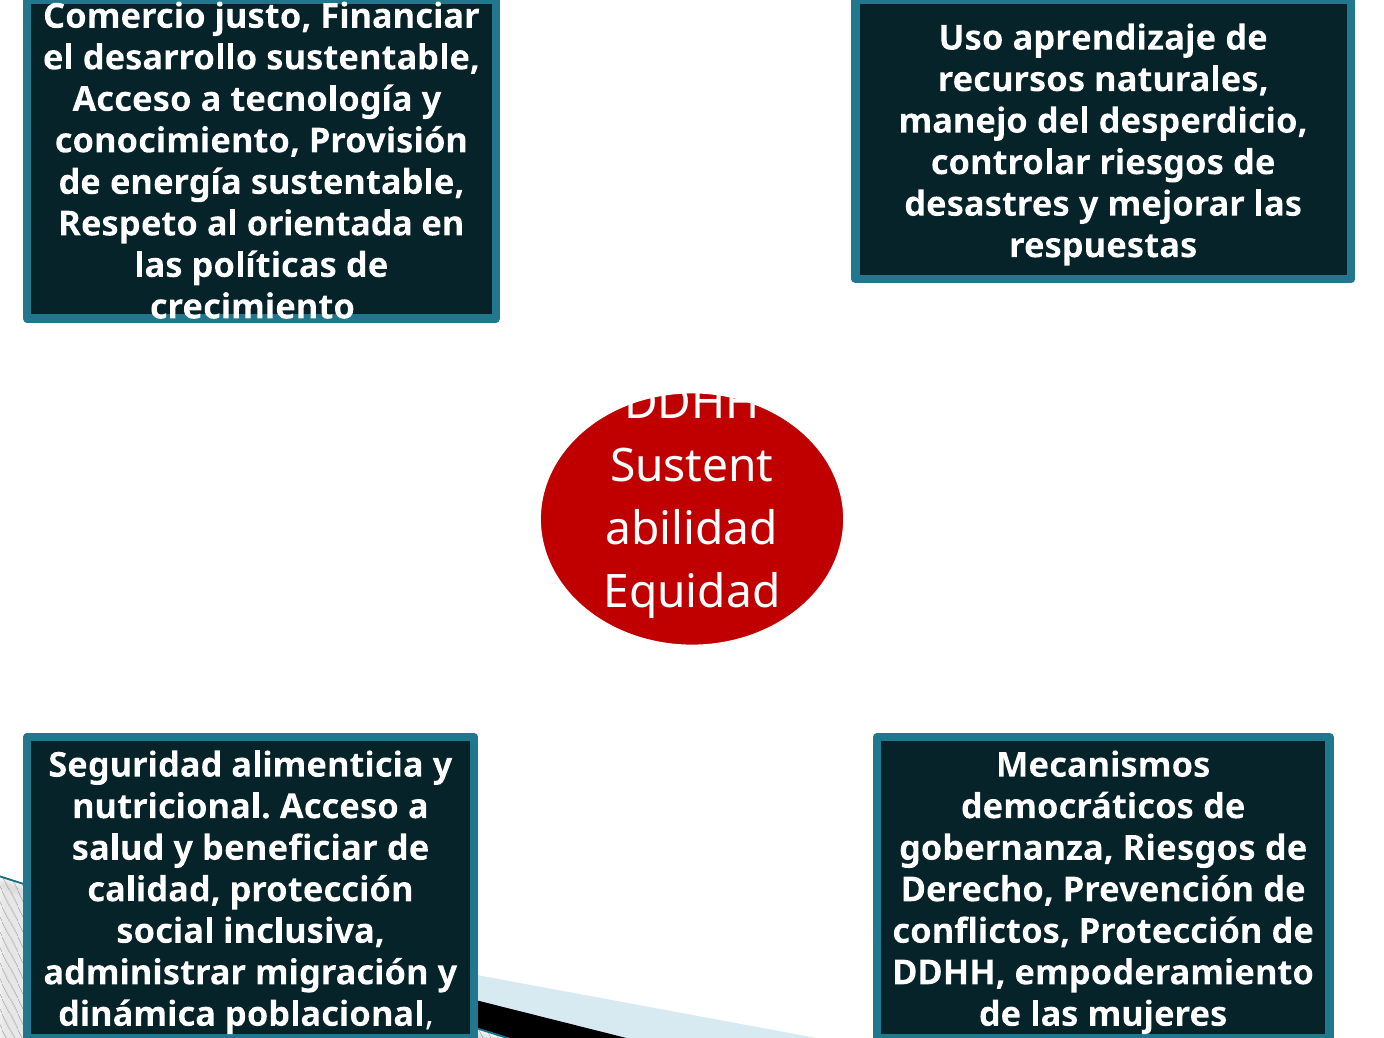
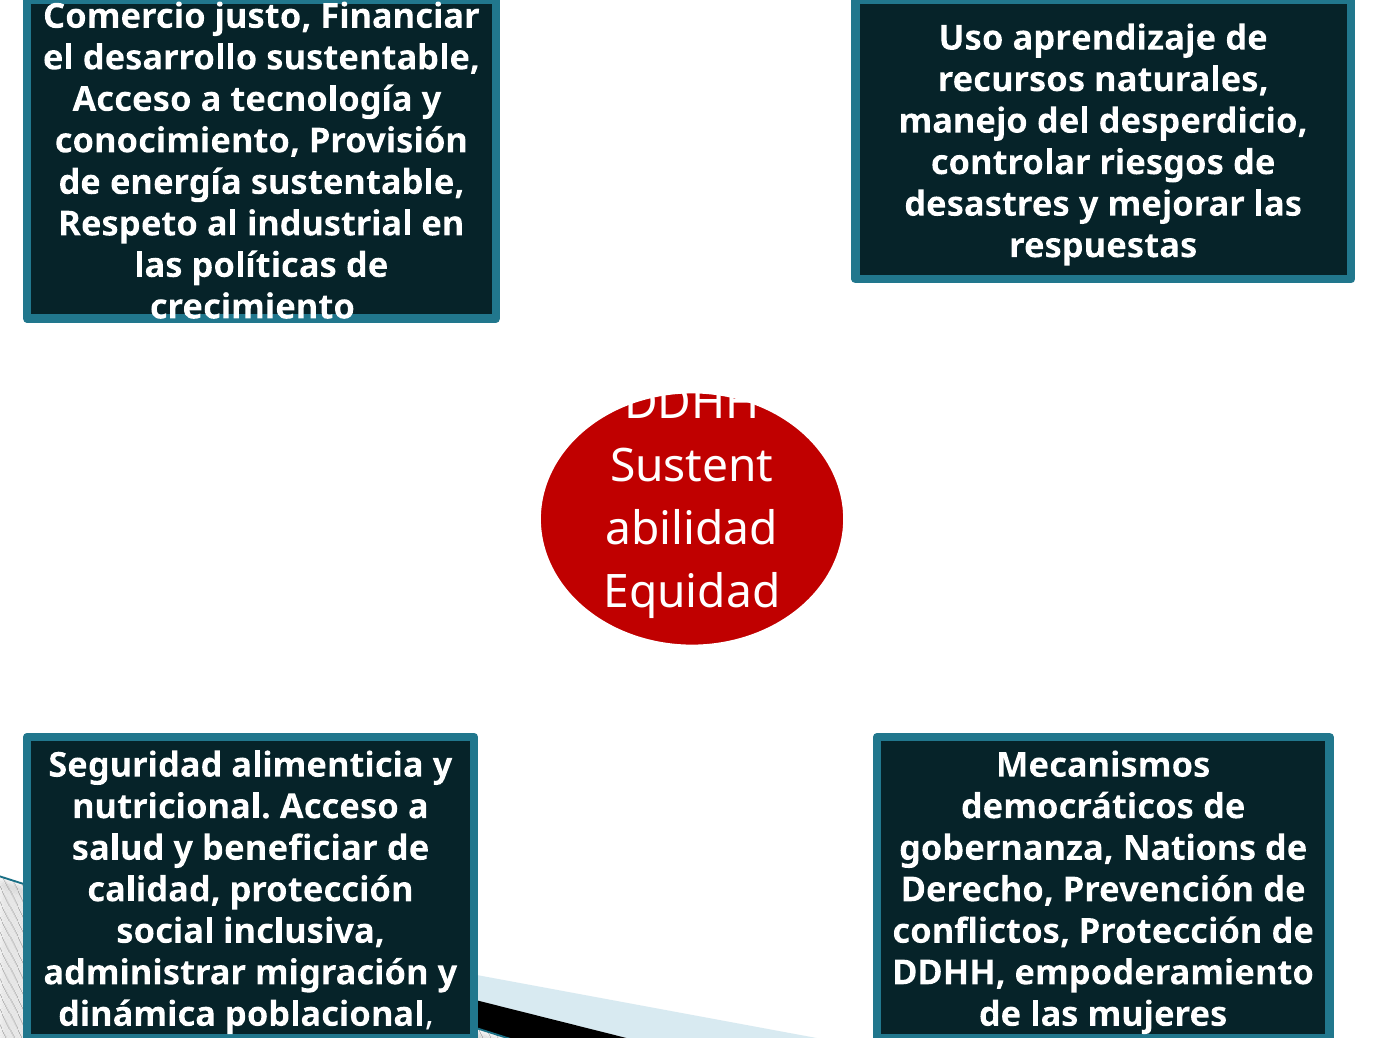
orientada: orientada -> industrial
gobernanza Riesgos: Riesgos -> Nations
